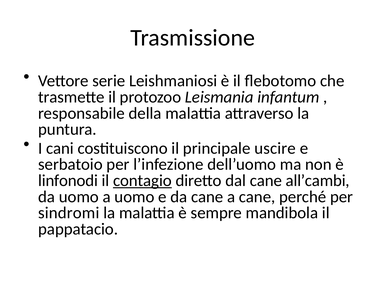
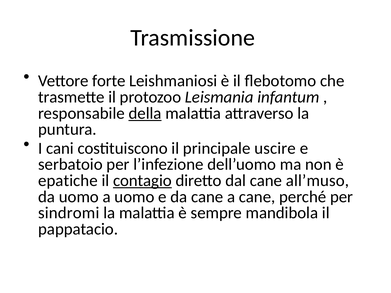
serie: serie -> forte
della underline: none -> present
linfonodi: linfonodi -> epatiche
all’cambi: all’cambi -> all’muso
